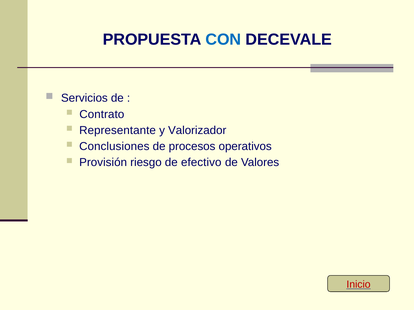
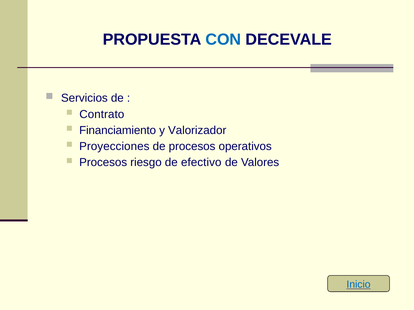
Representante: Representante -> Financiamiento
Conclusiones: Conclusiones -> Proyecciones
Provisión at (103, 163): Provisión -> Procesos
Inicio colour: red -> blue
